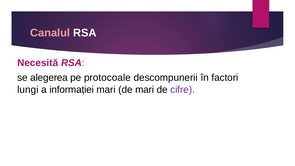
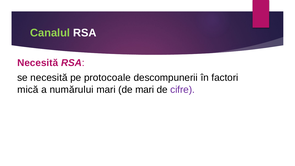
Canalul colour: pink -> light green
se alegerea: alegerea -> necesită
lungi: lungi -> mică
informației: informației -> numărului
